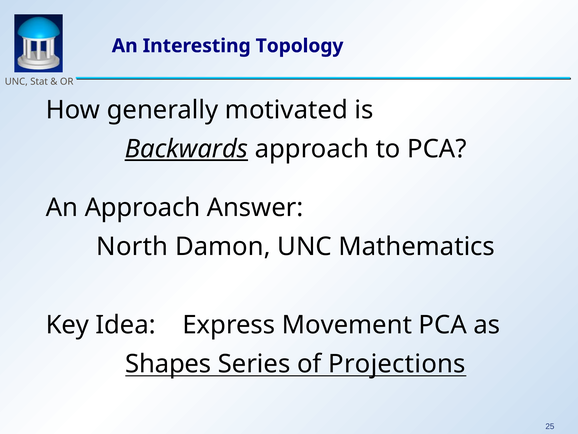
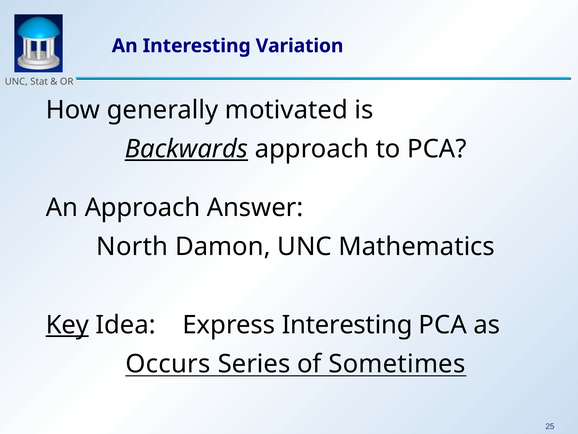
Topology: Topology -> Variation
Key underline: none -> present
Express Movement: Movement -> Interesting
Shapes: Shapes -> Occurs
Projections: Projections -> Sometimes
